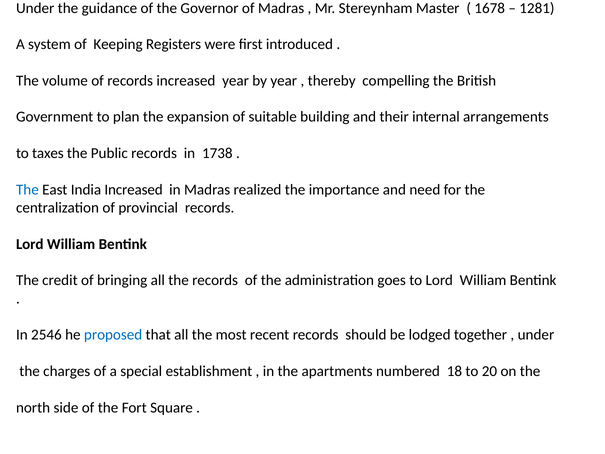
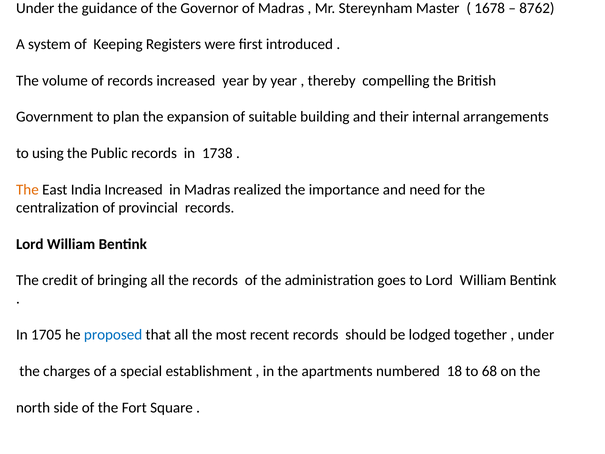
1281: 1281 -> 8762
taxes: taxes -> using
The at (27, 190) colour: blue -> orange
2546: 2546 -> 1705
20: 20 -> 68
